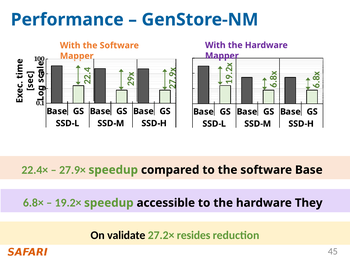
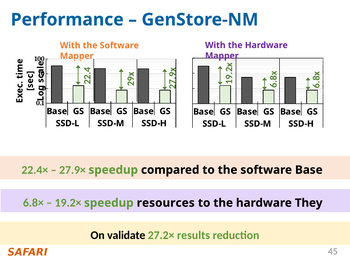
accessible: accessible -> resources
resides: resides -> results
